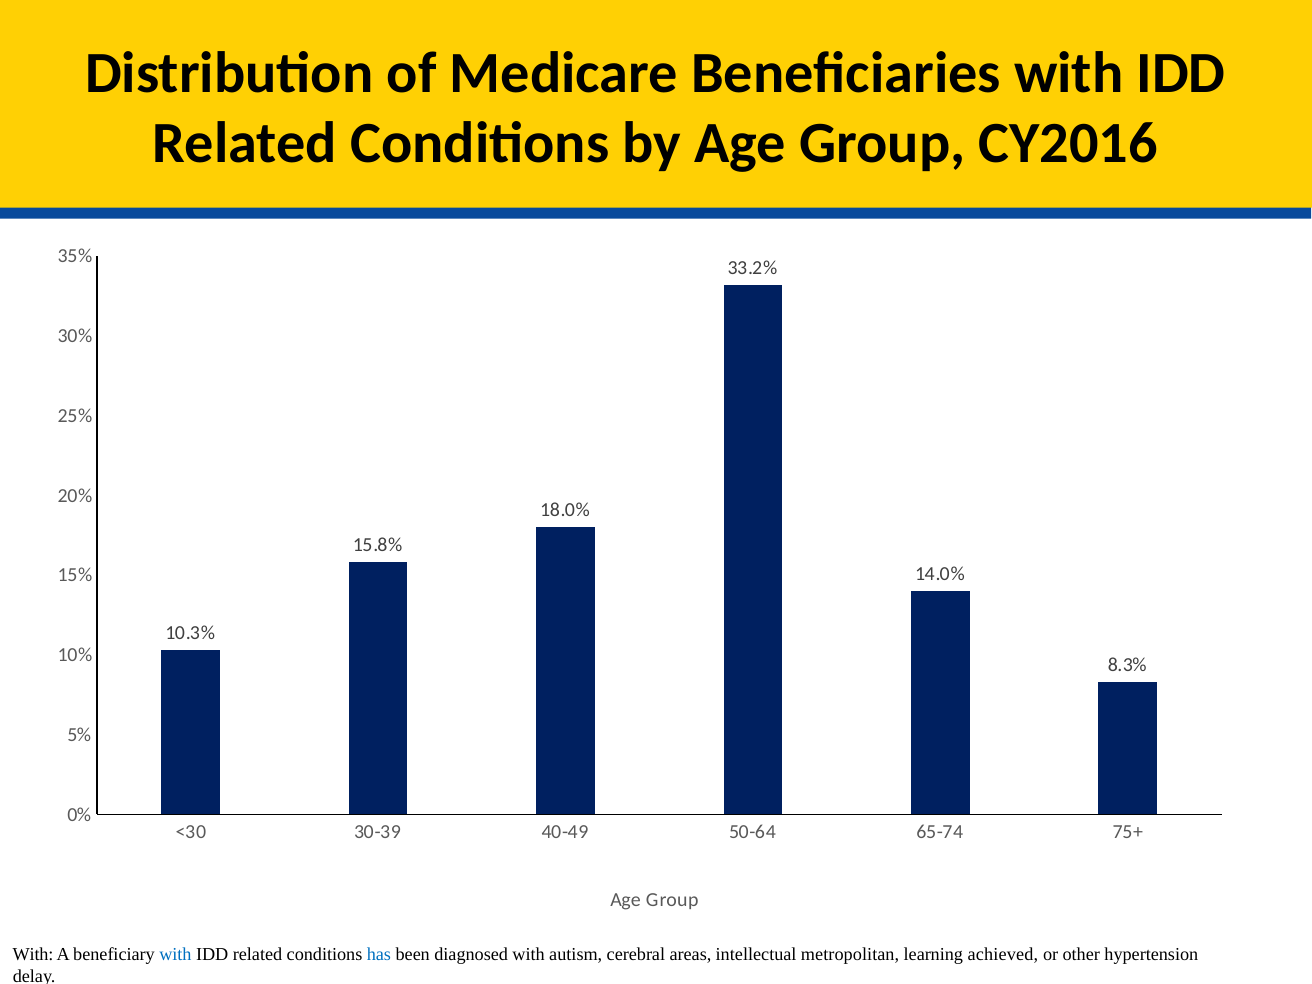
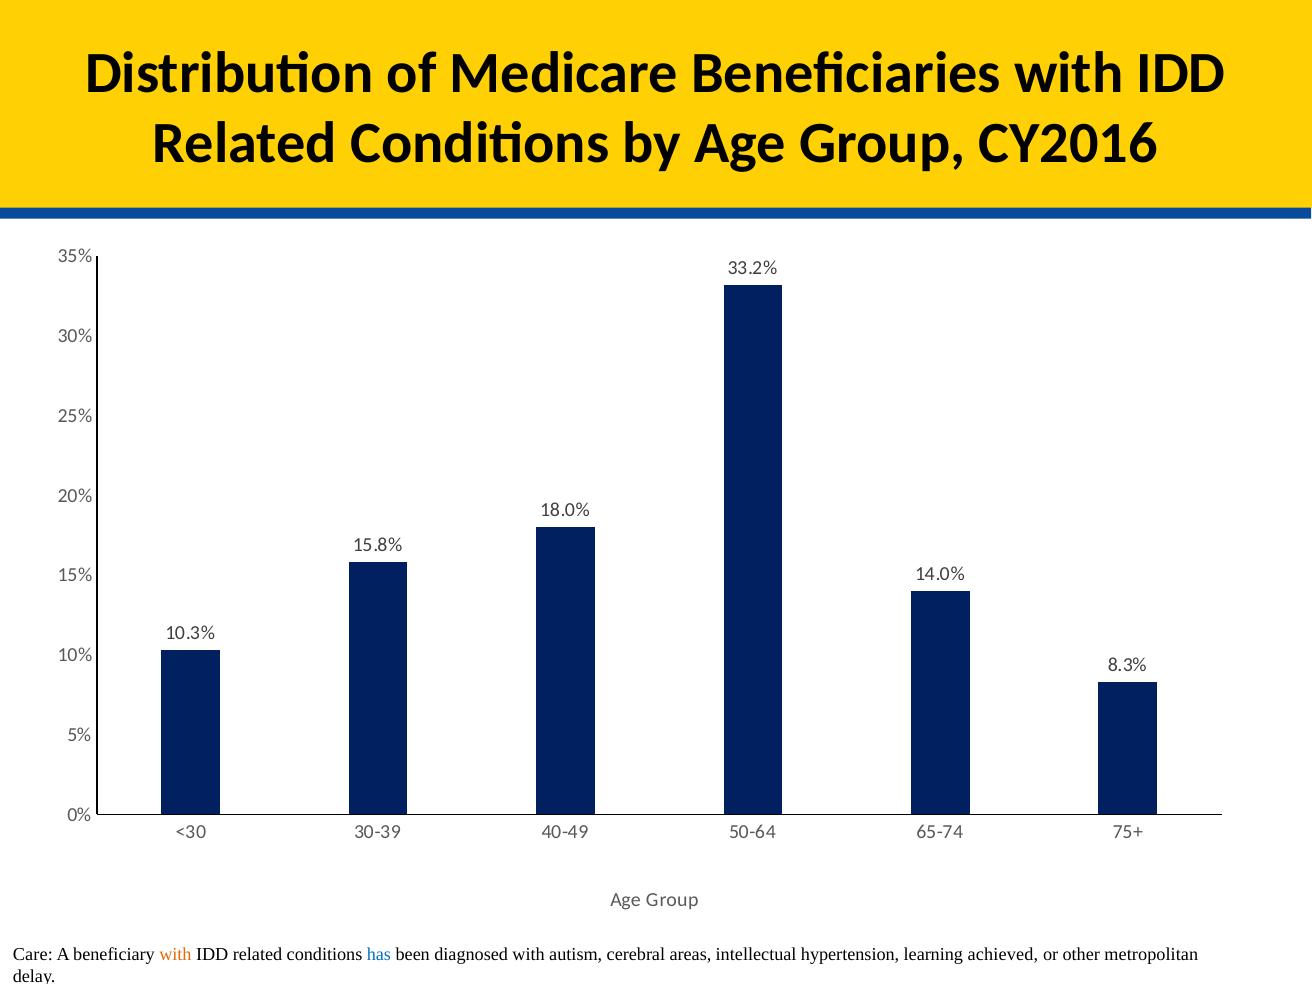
With at (33, 954): With -> Care
with at (175, 954) colour: blue -> orange
metropolitan: metropolitan -> hypertension
hypertension: hypertension -> metropolitan
